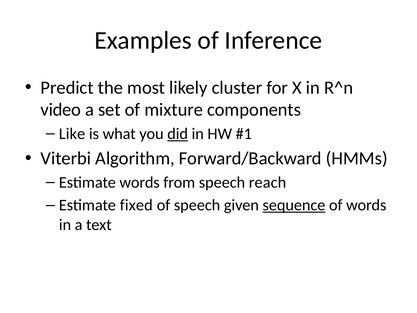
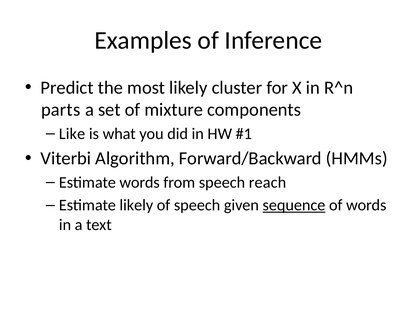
video: video -> parts
did underline: present -> none
Estimate fixed: fixed -> likely
